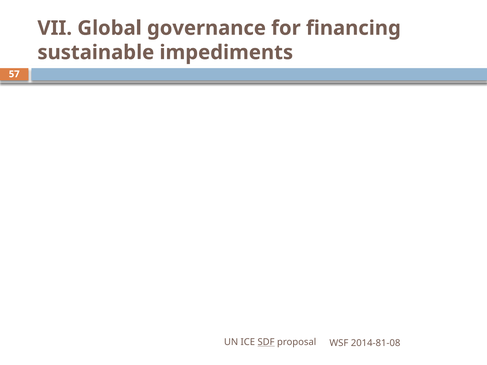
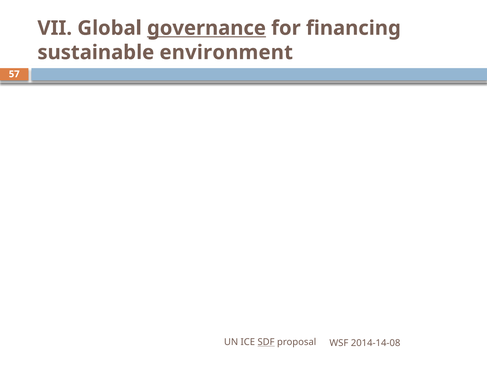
governance underline: none -> present
impediments: impediments -> environment
2014-81-08: 2014-81-08 -> 2014-14-08
